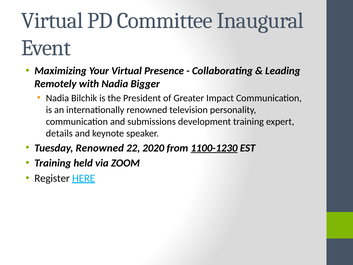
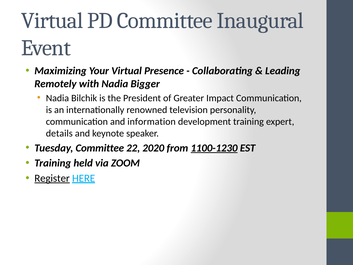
submissions: submissions -> information
Tuesday Renowned: Renowned -> Committee
Register underline: none -> present
